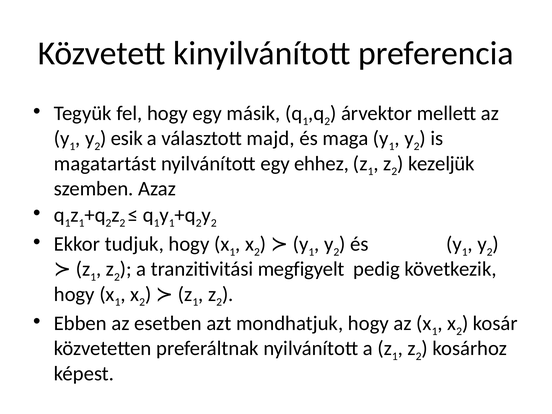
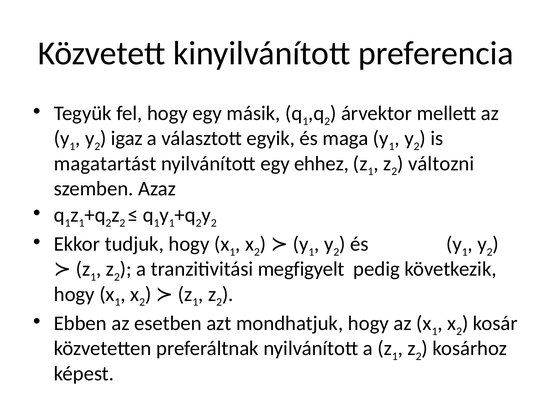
esik: esik -> igaz
majd: majd -> egyik
kezeljük: kezeljük -> változni
